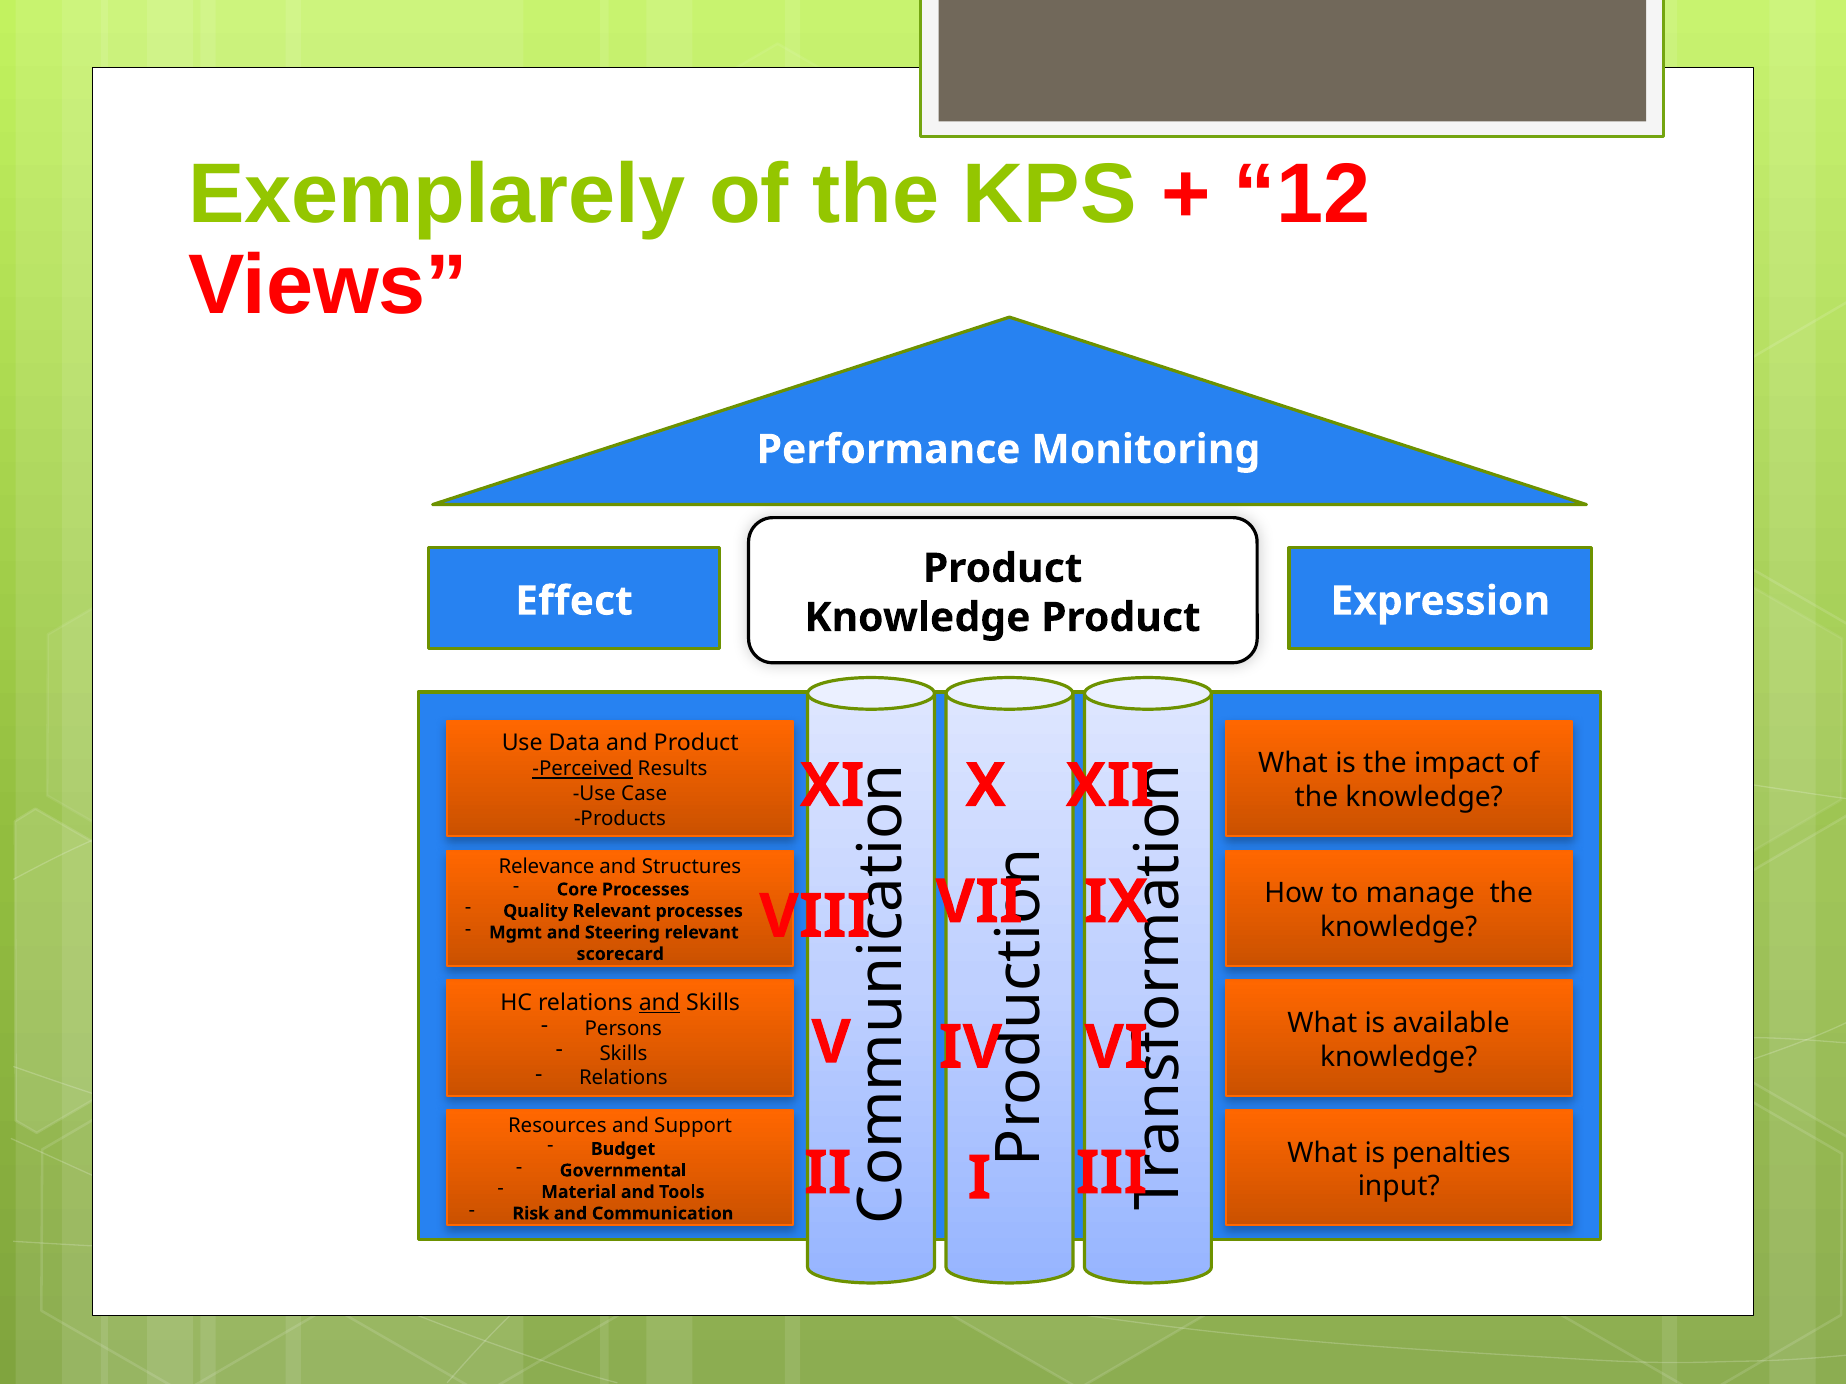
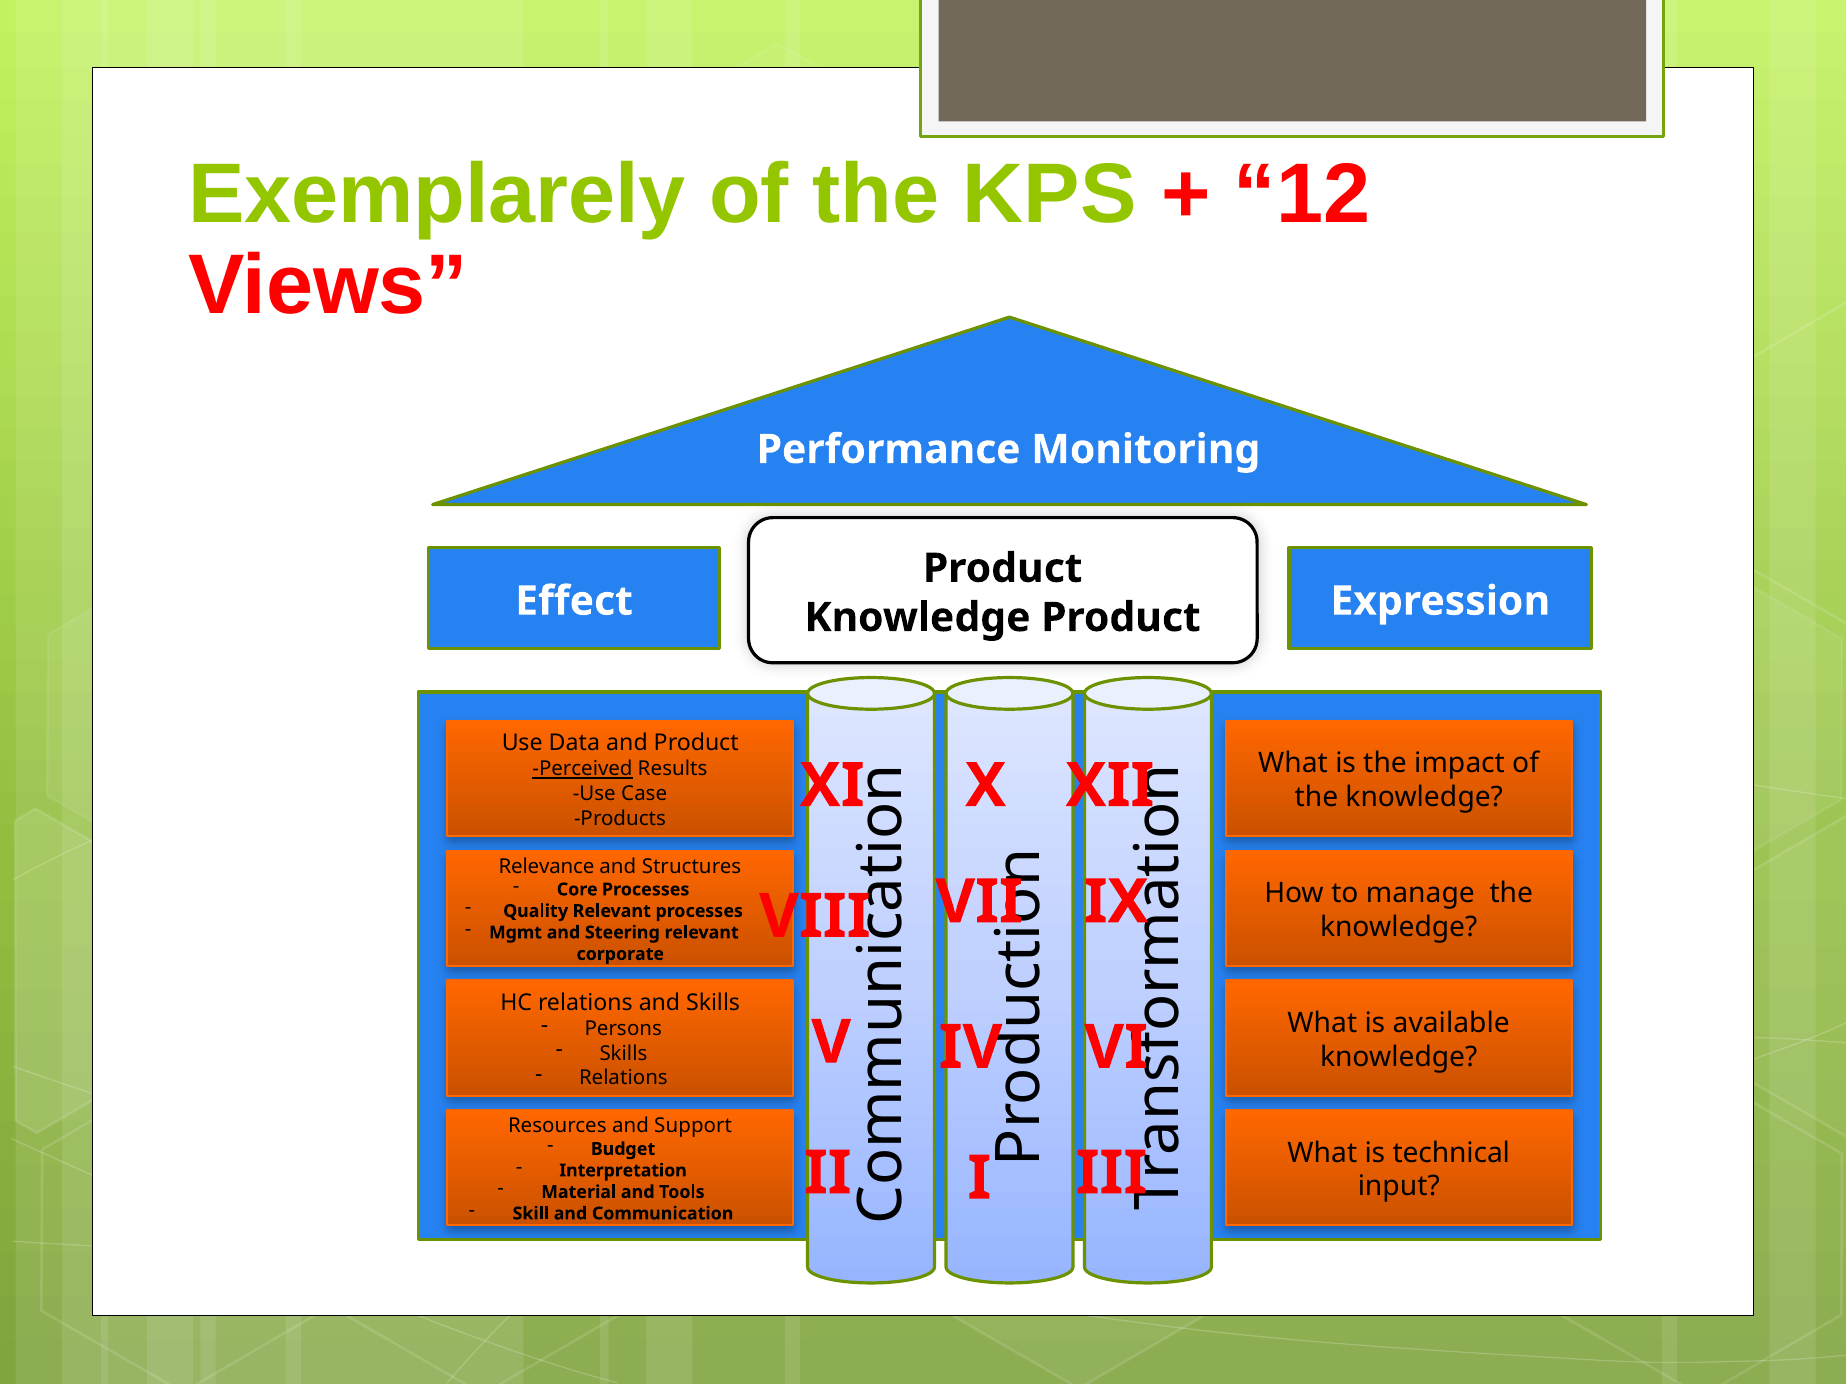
scorecard: scorecard -> corporate
and at (659, 1003) underline: present -> none
penalties: penalties -> technical
Governmental: Governmental -> Interpretation
Risk: Risk -> Skill
